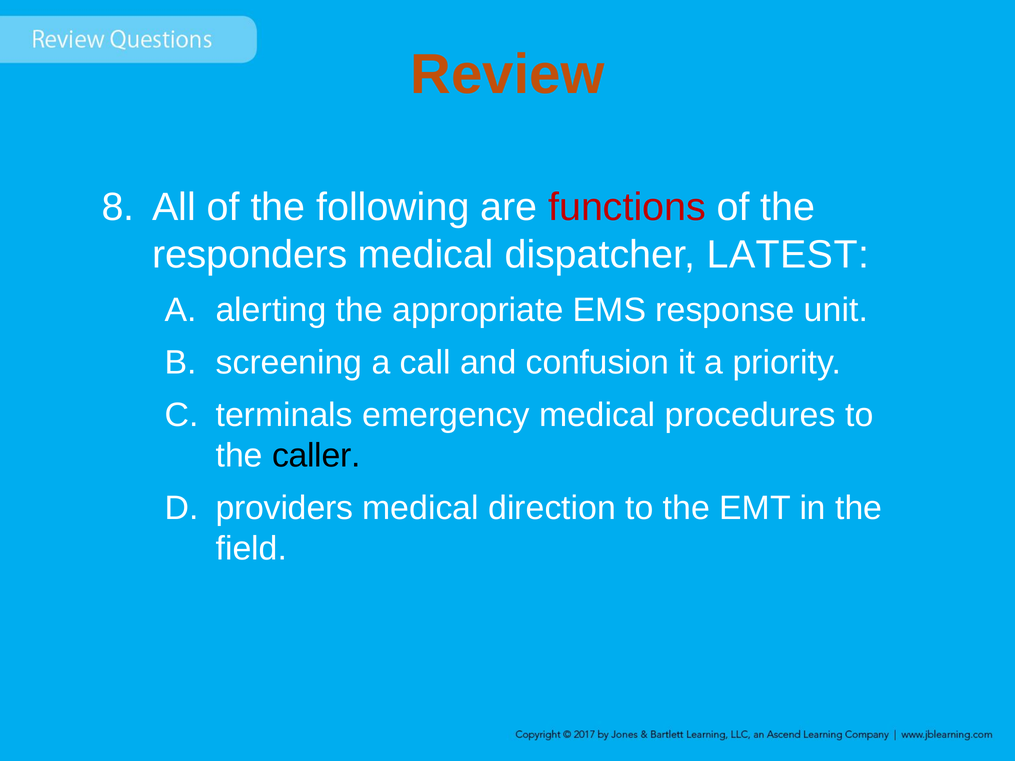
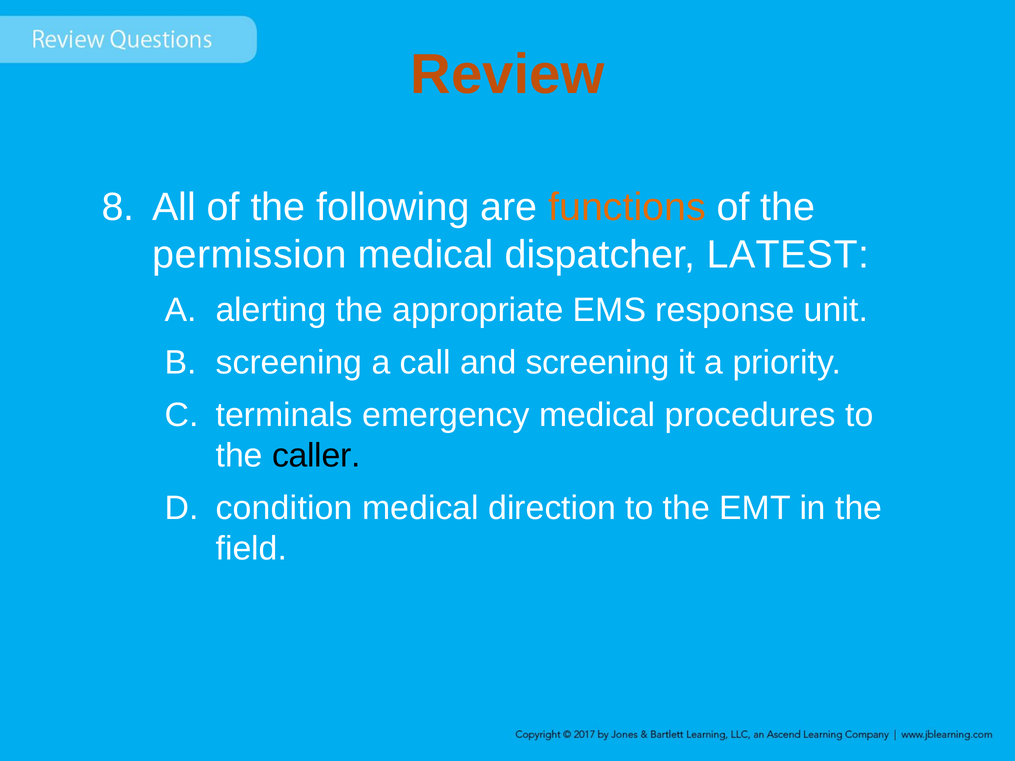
functions colour: red -> orange
responders: responders -> permission
and confusion: confusion -> screening
providers: providers -> condition
